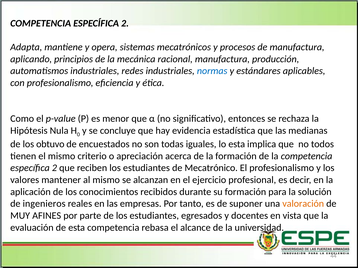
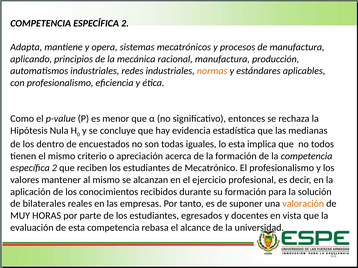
normas colour: blue -> orange
obtuvo: obtuvo -> dentro
ingenieros: ingenieros -> bilaterales
AFINES: AFINES -> HORAS
